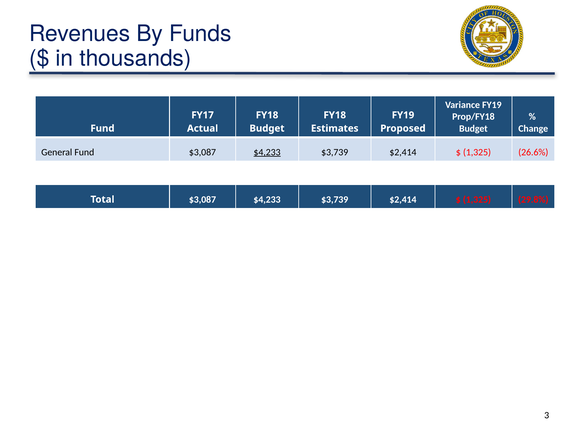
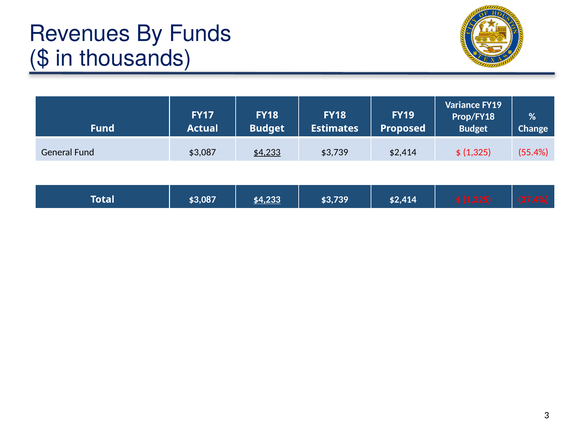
26.6%: 26.6% -> 55.4%
$4,233 at (267, 200) underline: none -> present
29.8%: 29.8% -> 37.4%
